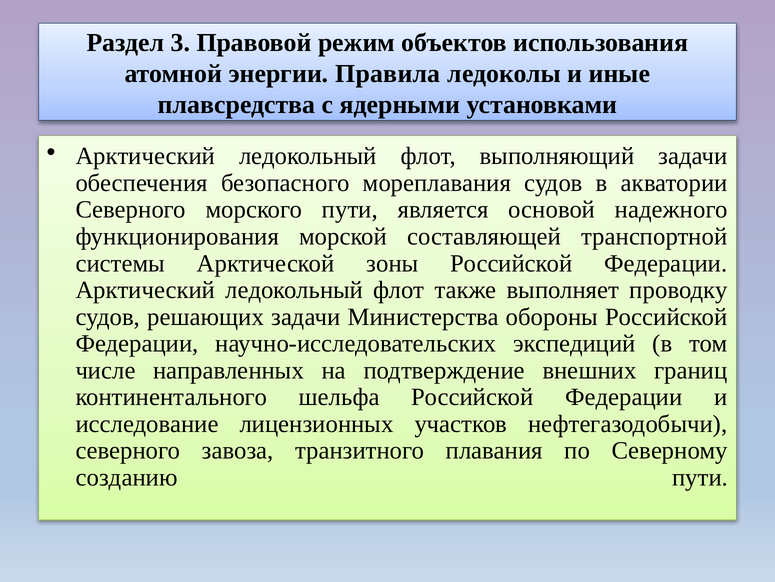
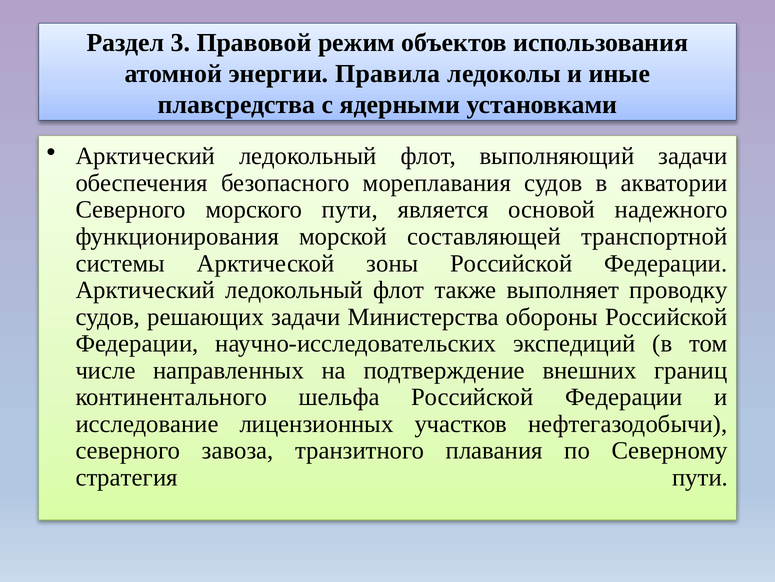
созданию: созданию -> стратегия
